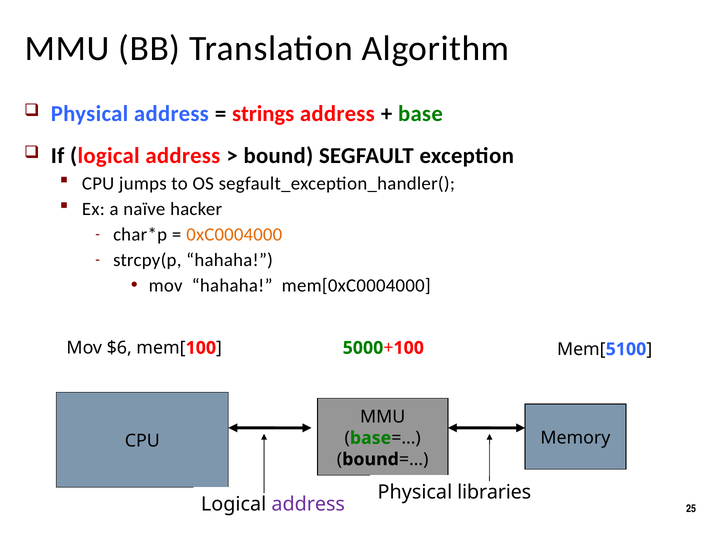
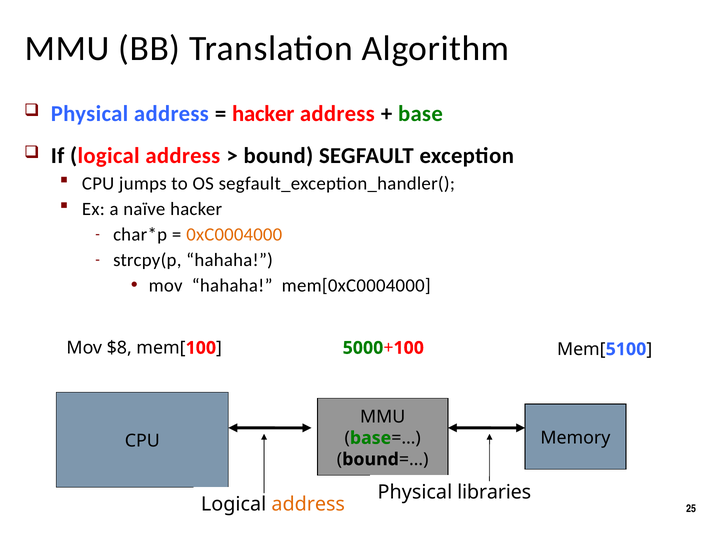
strings at (263, 114): strings -> hacker
$6: $6 -> $8
address at (308, 504) colour: purple -> orange
